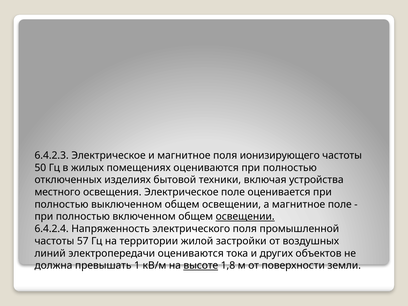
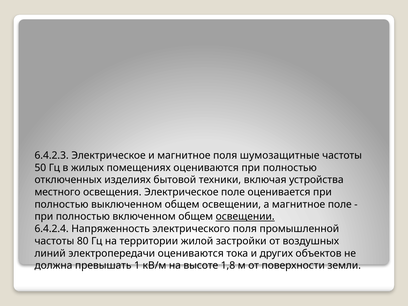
ионизирующего: ионизирующего -> шумозащитные
57: 57 -> 80
высоте underline: present -> none
